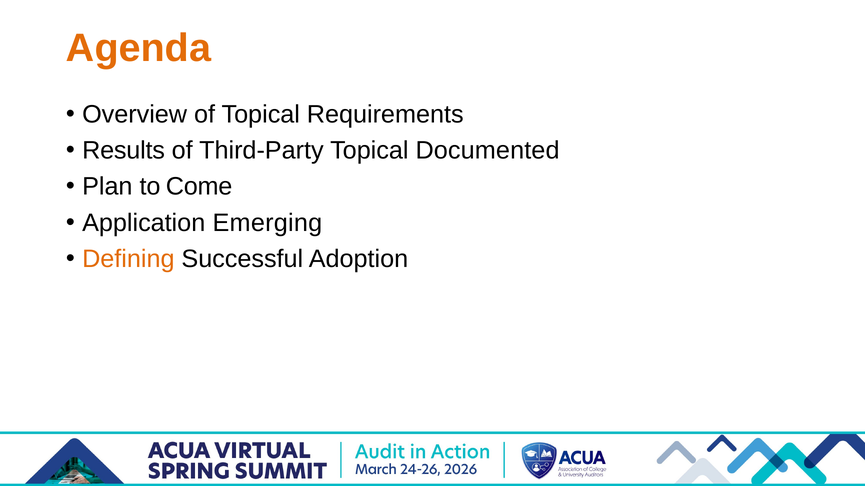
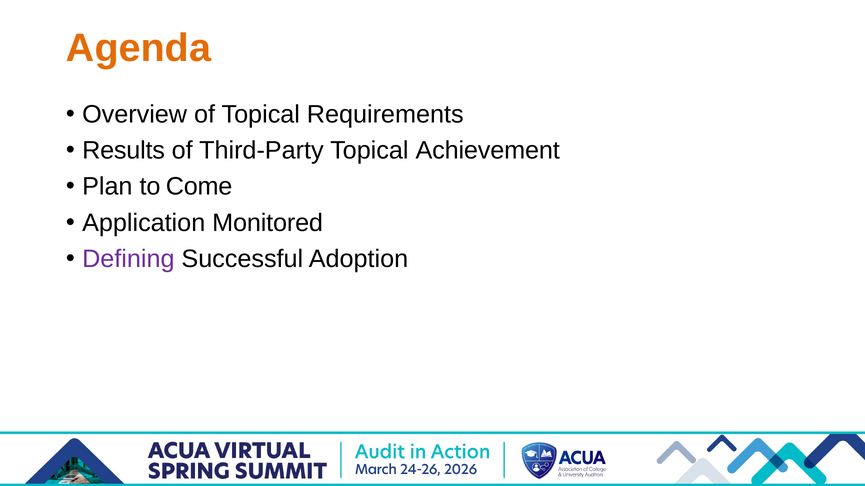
Documented: Documented -> Achievement
Emerging: Emerging -> Monitored
Defining colour: orange -> purple
